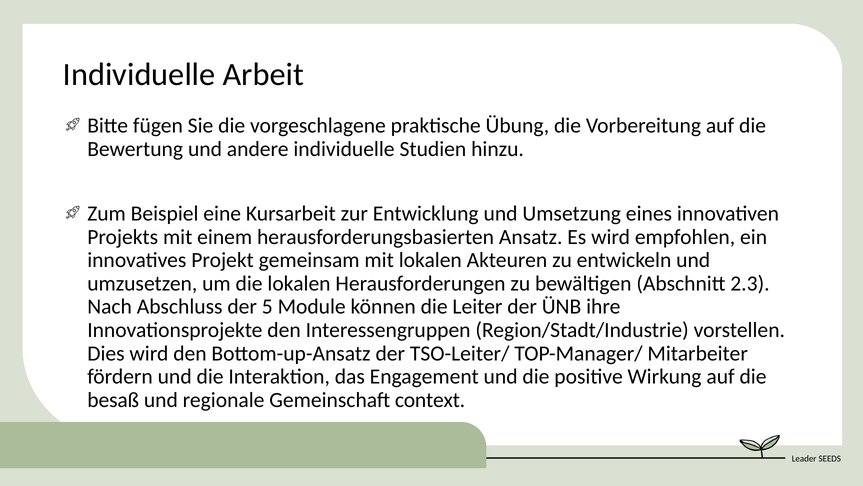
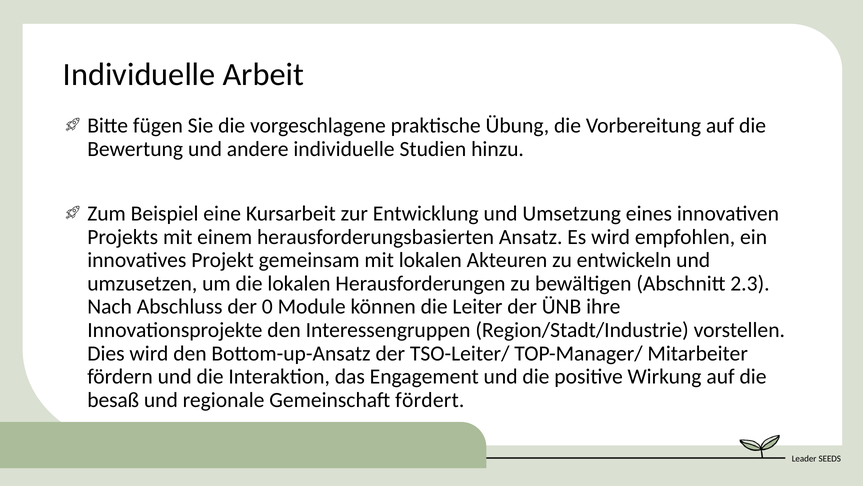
5: 5 -> 0
context: context -> fördert
